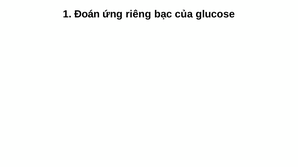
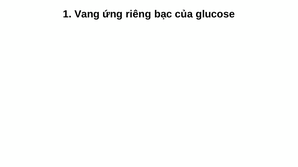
Đoán: Đoán -> Vang
